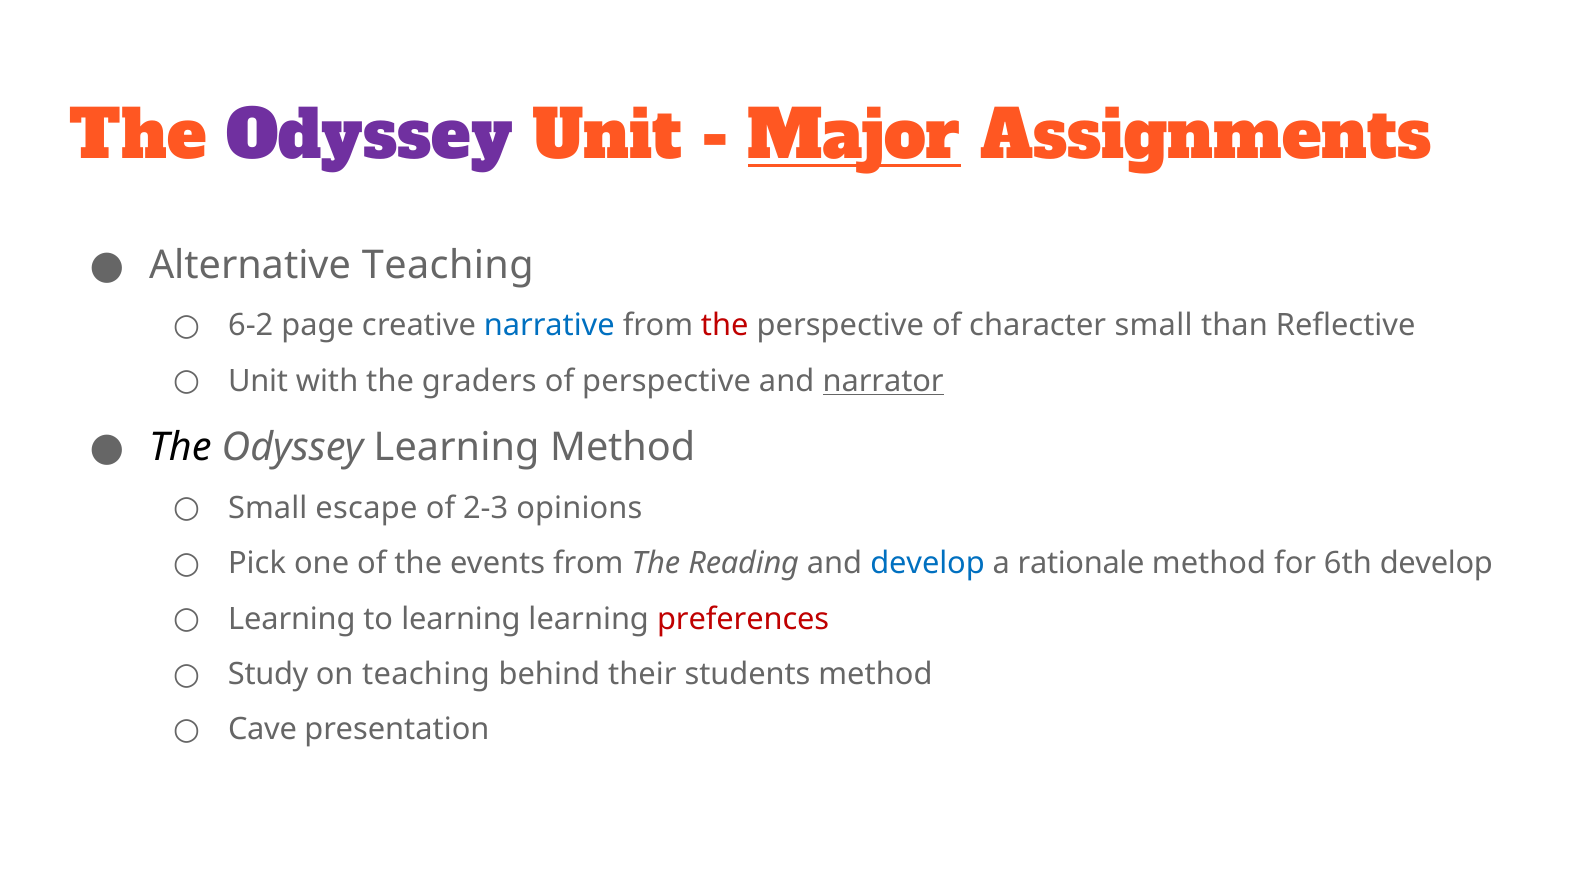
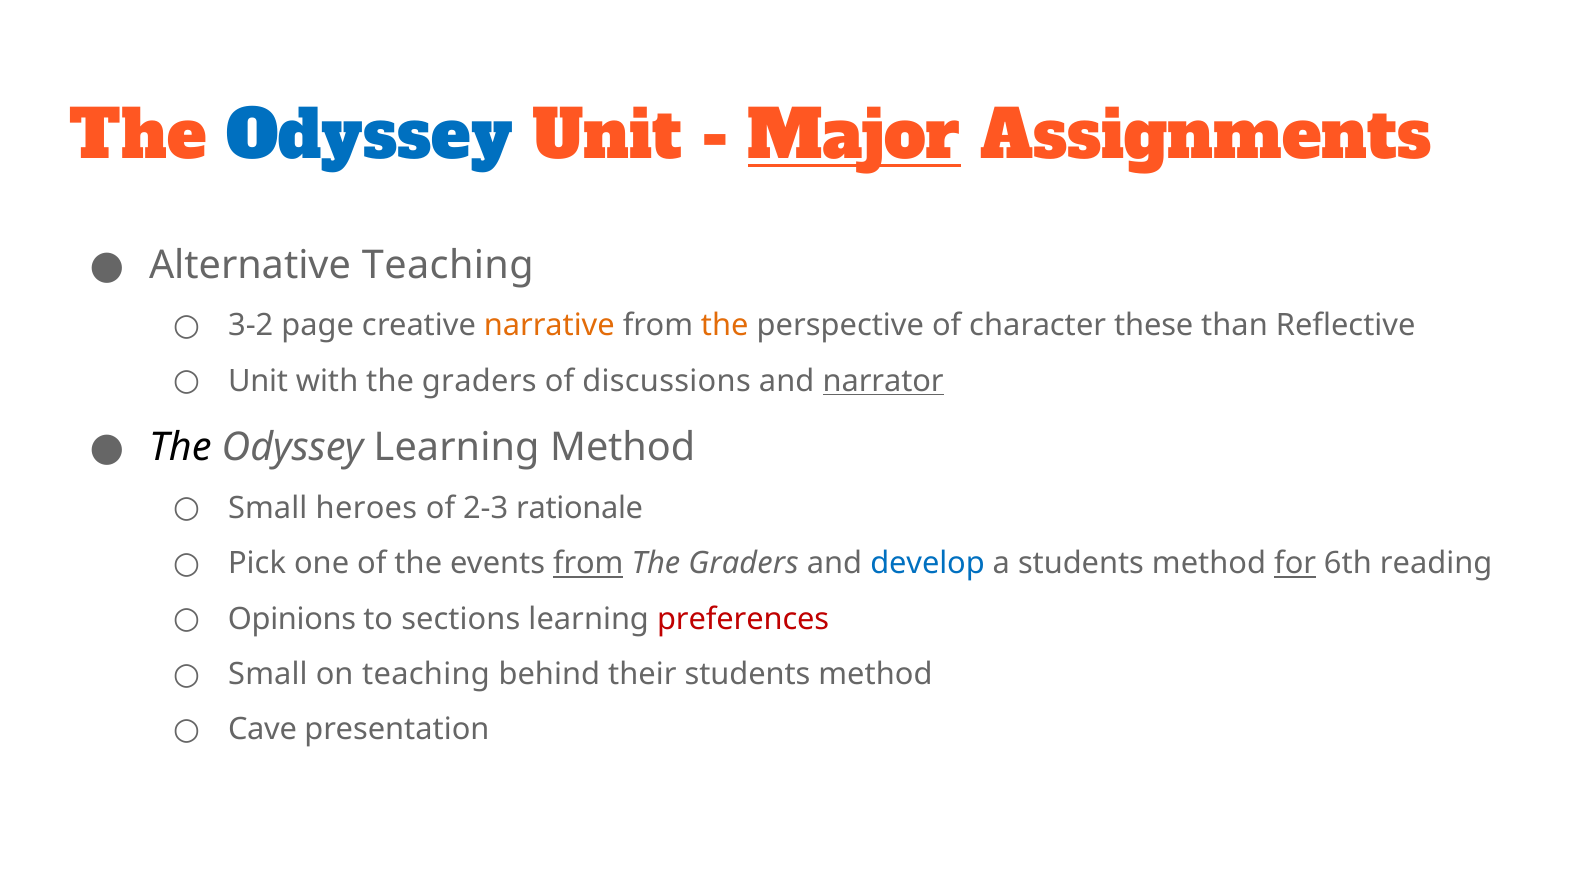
Odyssey at (369, 137) colour: purple -> blue
6-2: 6-2 -> 3-2
narrative colour: blue -> orange
the at (725, 326) colour: red -> orange
character small: small -> these
of perspective: perspective -> discussions
escape: escape -> heroes
opinions: opinions -> rationale
from at (588, 563) underline: none -> present
Reading at (744, 563): Reading -> Graders
a rationale: rationale -> students
for underline: none -> present
6th develop: develop -> reading
Learning at (292, 619): Learning -> Opinions
to learning: learning -> sections
Study at (268, 674): Study -> Small
